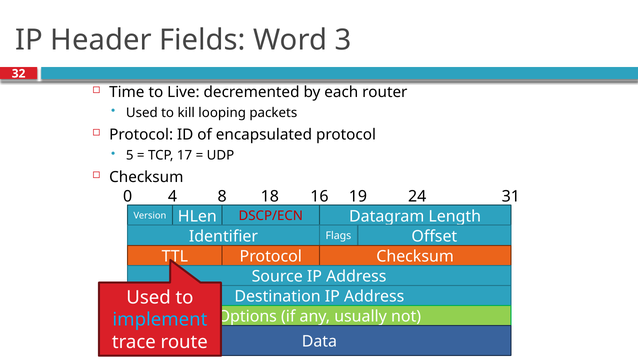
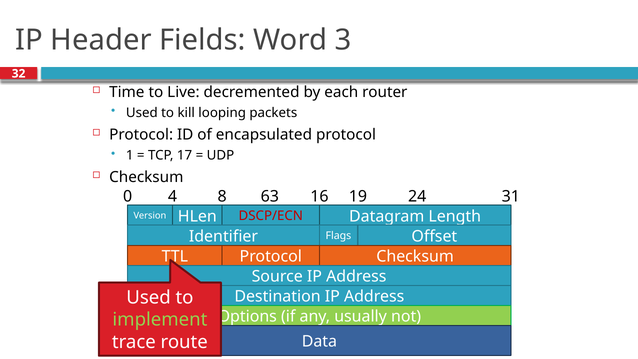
5: 5 -> 1
18: 18 -> 63
implement colour: light blue -> light green
